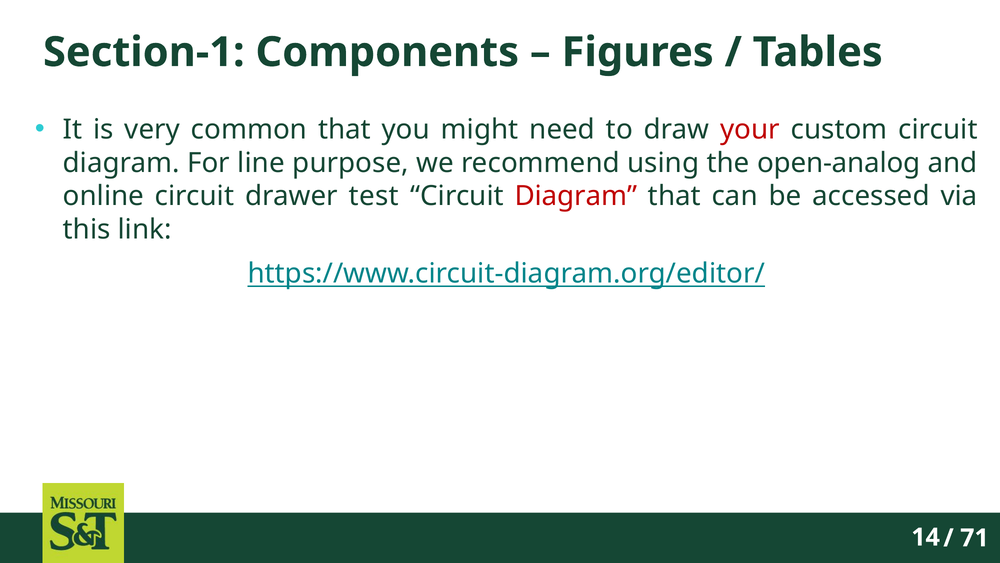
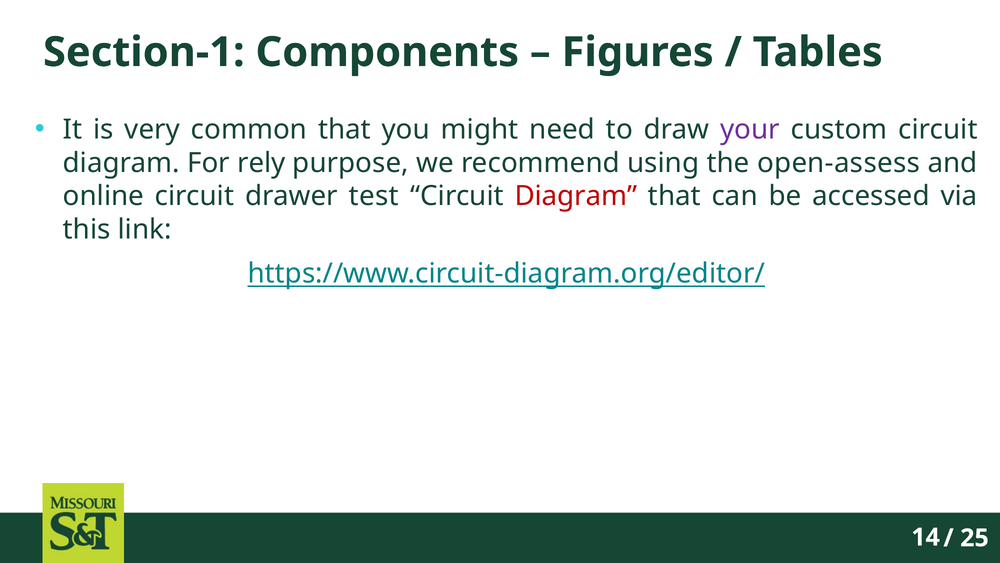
your colour: red -> purple
line: line -> rely
open-analog: open-analog -> open-assess
71: 71 -> 25
